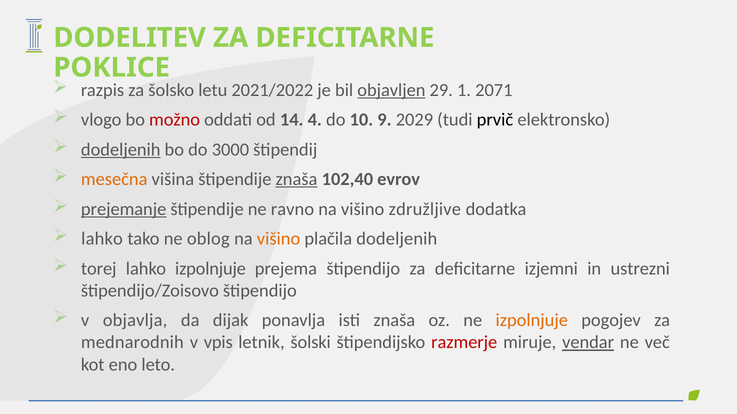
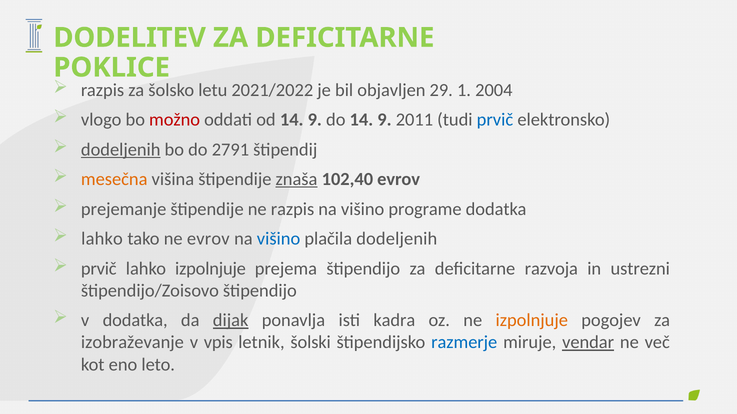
objavljen underline: present -> none
2071: 2071 -> 2004
od 14 4: 4 -> 9
do 10: 10 -> 14
2029: 2029 -> 2011
prvič at (495, 120) colour: black -> blue
3000: 3000 -> 2791
prejemanje underline: present -> none
ne ravno: ravno -> razpis
združljive: združljive -> programe
ne oblog: oblog -> evrov
višino at (279, 239) colour: orange -> blue
torej at (99, 269): torej -> prvič
izjemni: izjemni -> razvoja
v objavlja: objavlja -> dodatka
dijak underline: none -> present
isti znaša: znaša -> kadra
mednarodnih: mednarodnih -> izobraževanje
razmerje colour: red -> blue
